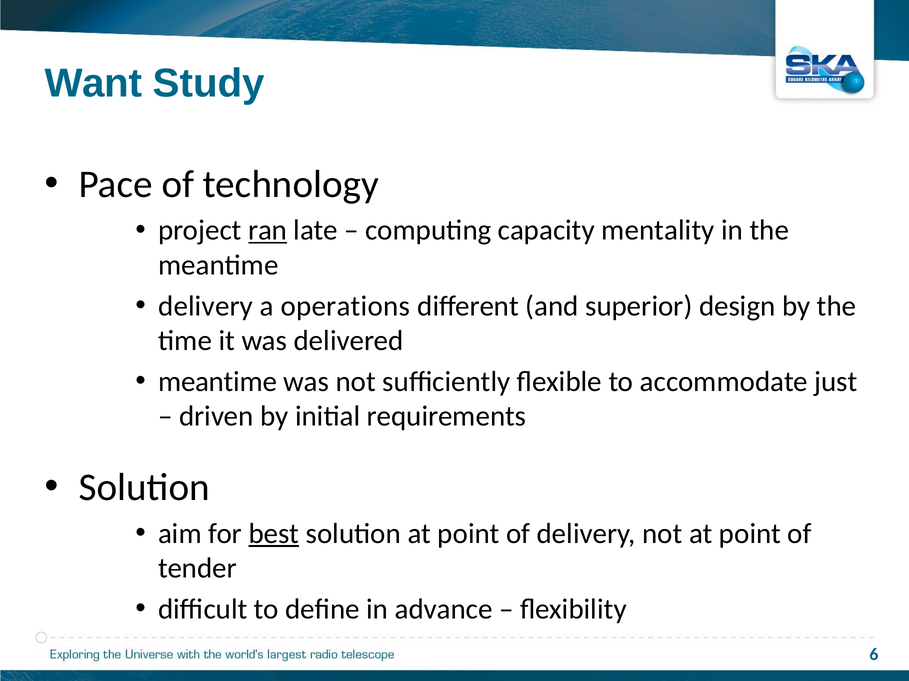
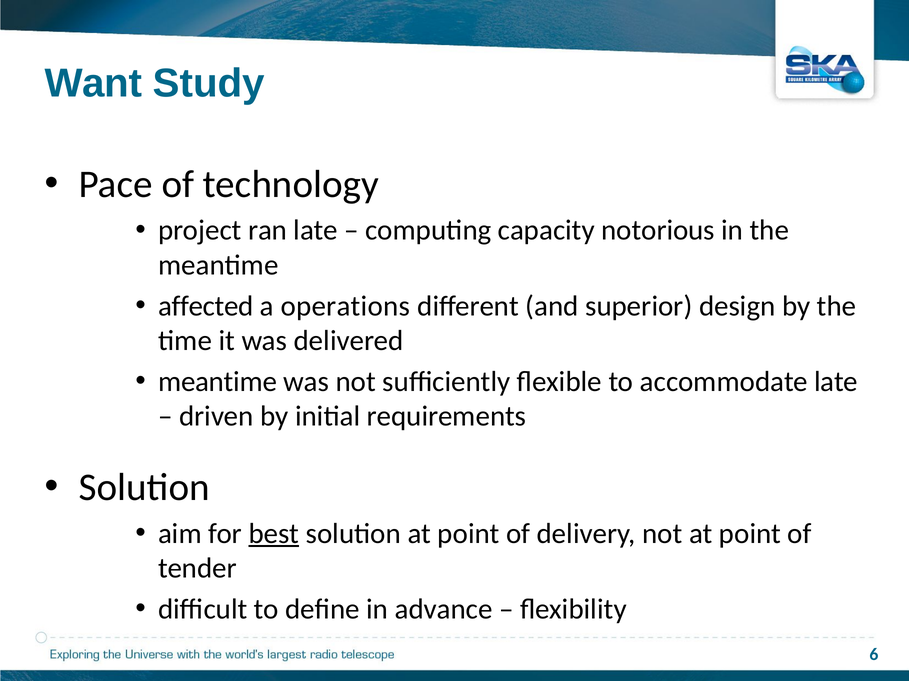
ran underline: present -> none
mentality: mentality -> notorious
delivery at (206, 306): delivery -> affected
accommodate just: just -> late
